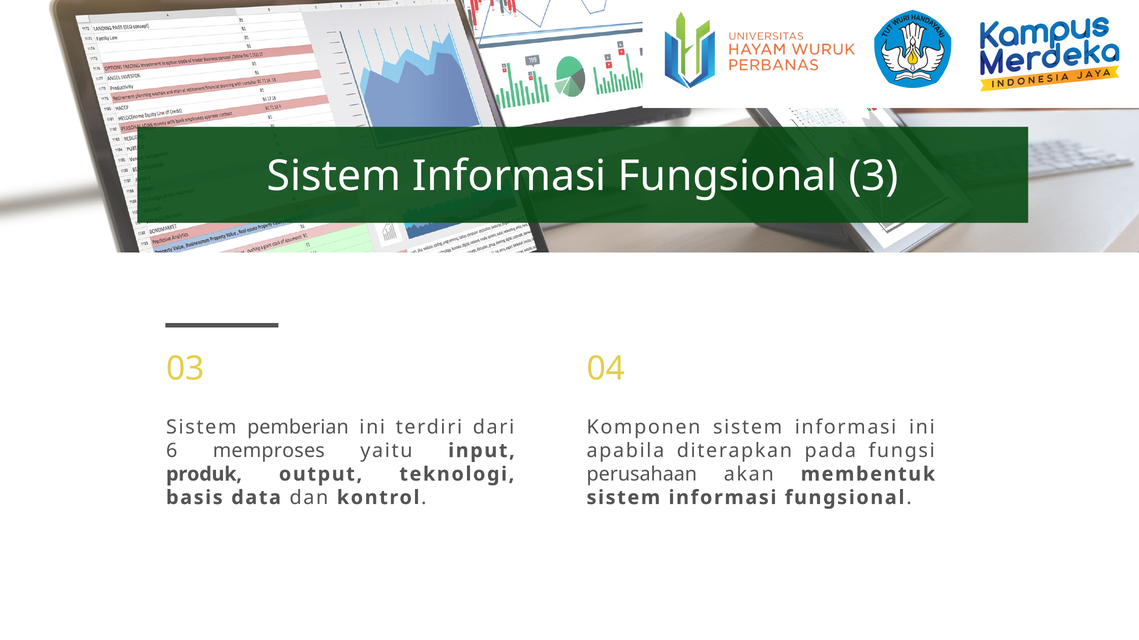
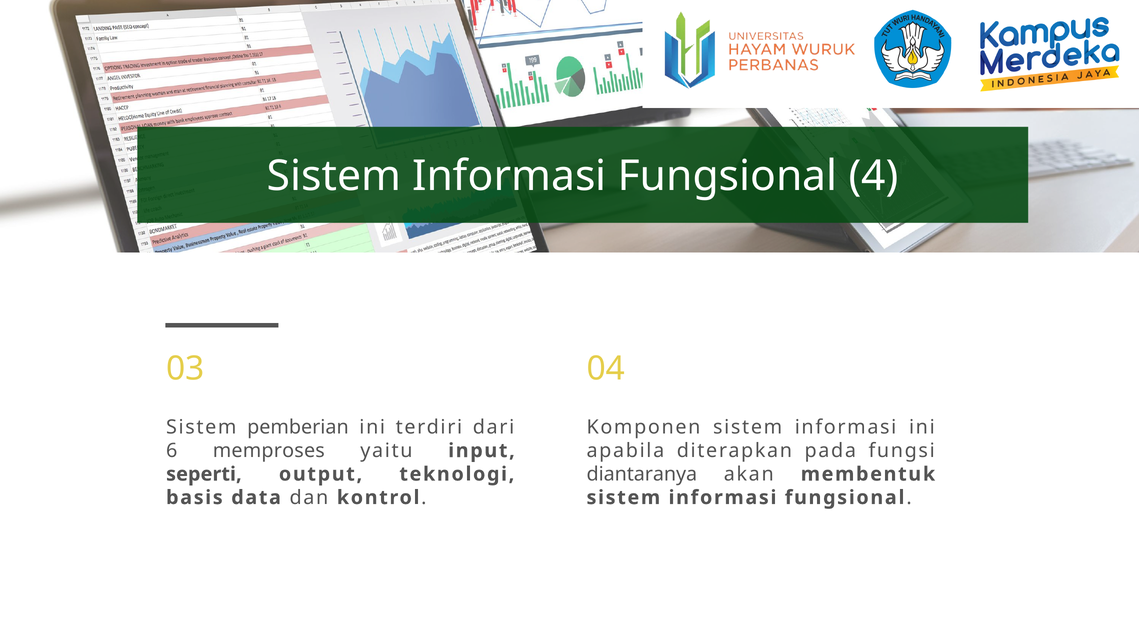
3: 3 -> 4
perusahaan: perusahaan -> diantaranya
produk: produk -> seperti
